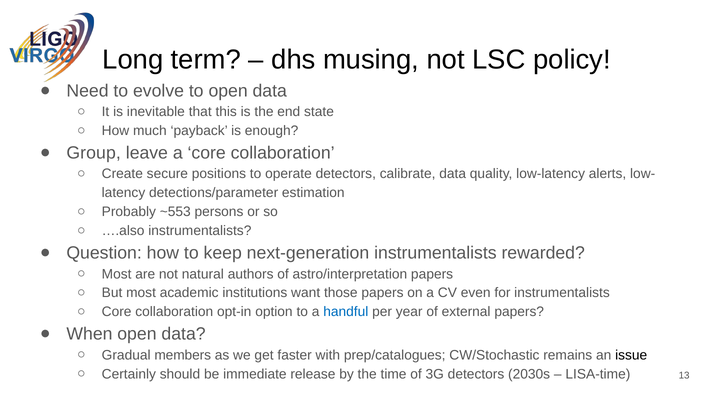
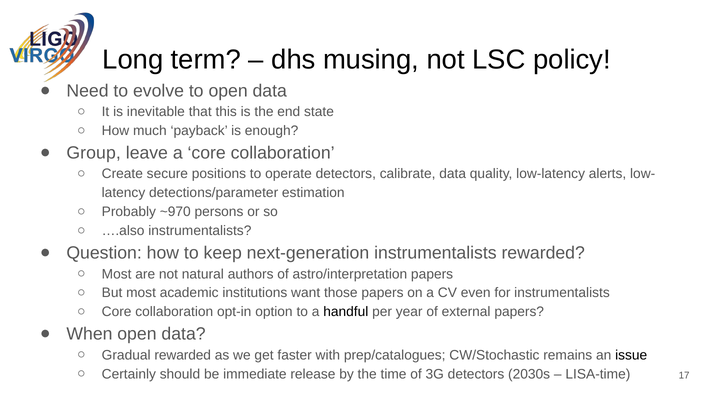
~553: ~553 -> ~970
handful colour: blue -> black
Gradual members: members -> rewarded
13: 13 -> 17
